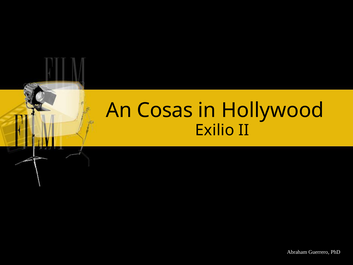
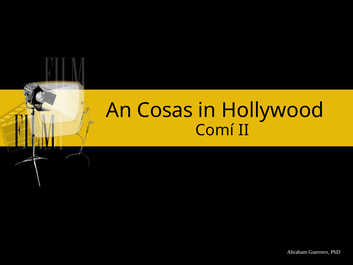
Exilio: Exilio -> Comí
